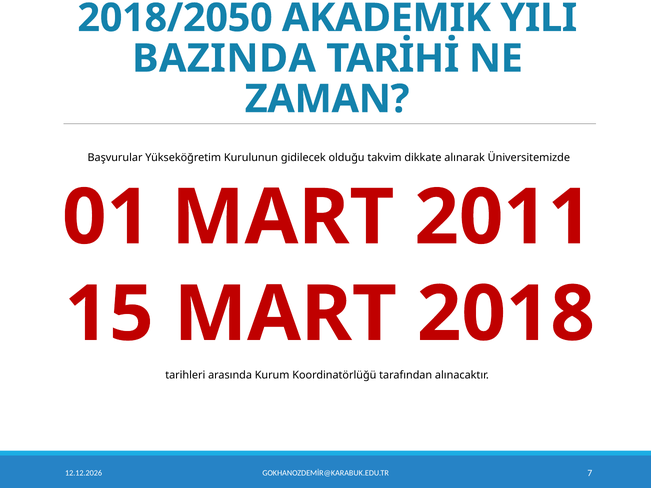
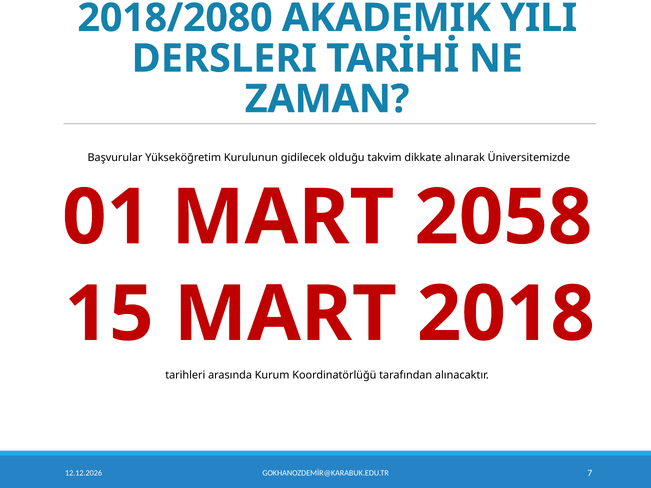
2018/2050: 2018/2050 -> 2018/2080
BAZINDA: BAZINDA -> DERSLERI
2011: 2011 -> 2058
